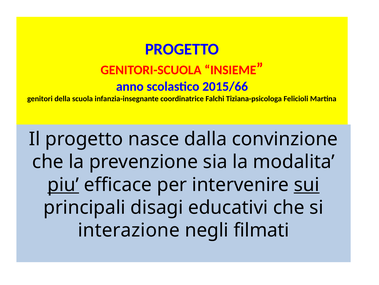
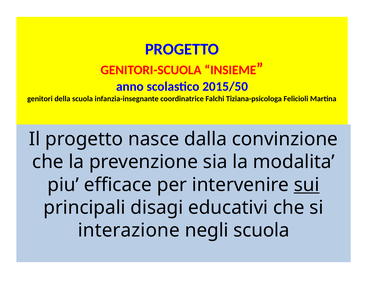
2015/66: 2015/66 -> 2015/50
piu underline: present -> none
negli filmati: filmati -> scuola
